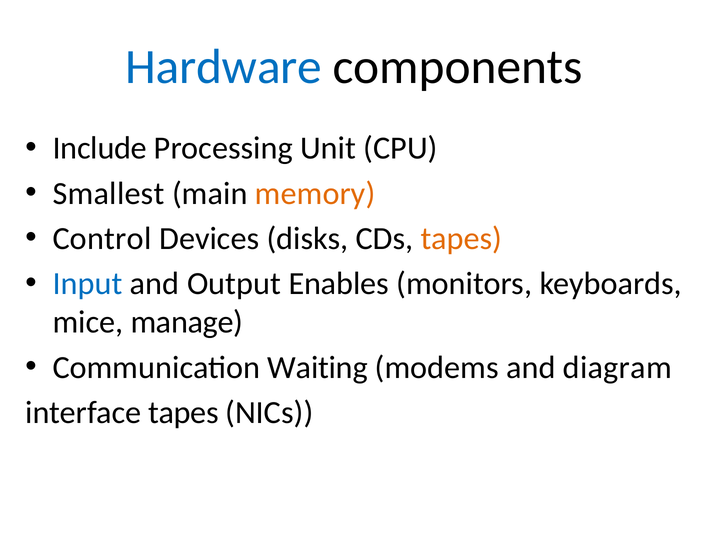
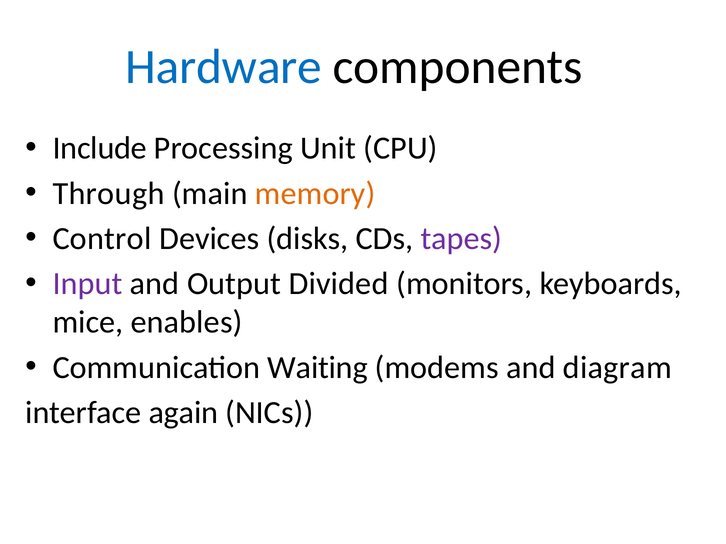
Smallest: Smallest -> Through
tapes at (461, 239) colour: orange -> purple
Input colour: blue -> purple
Enables: Enables -> Divided
manage: manage -> enables
interface tapes: tapes -> again
